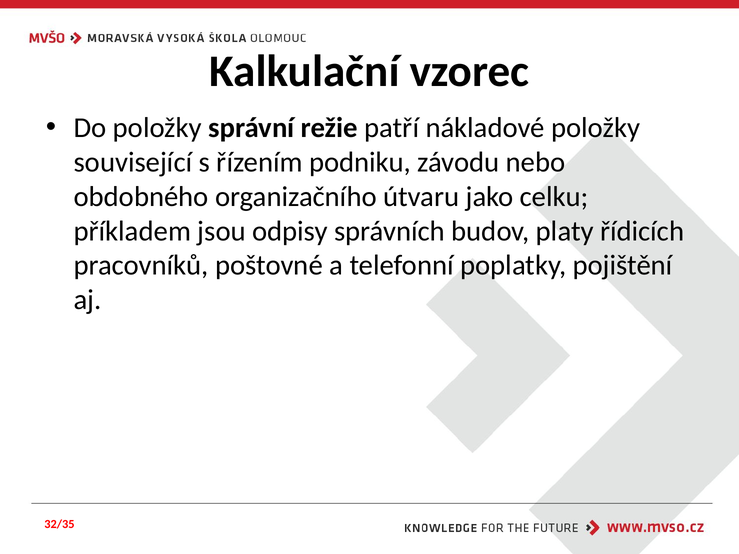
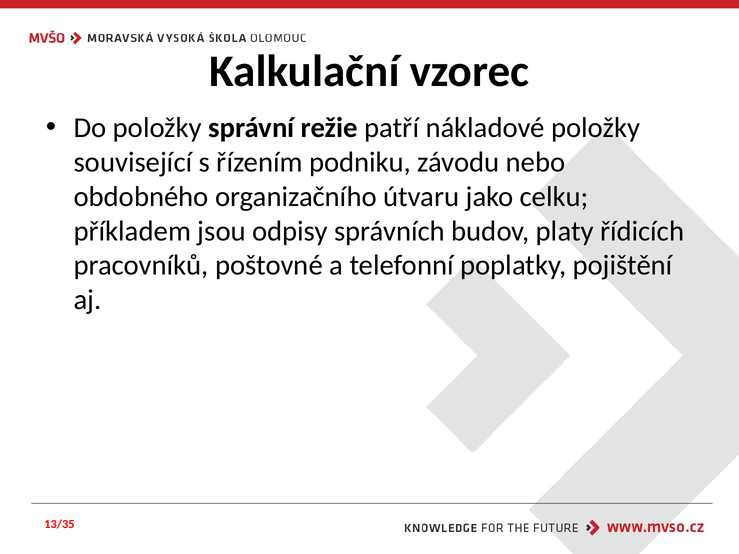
32/35: 32/35 -> 13/35
